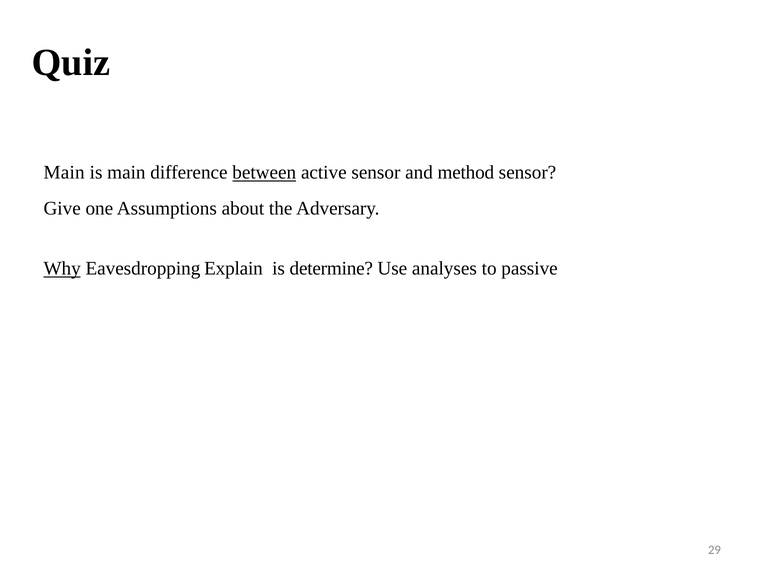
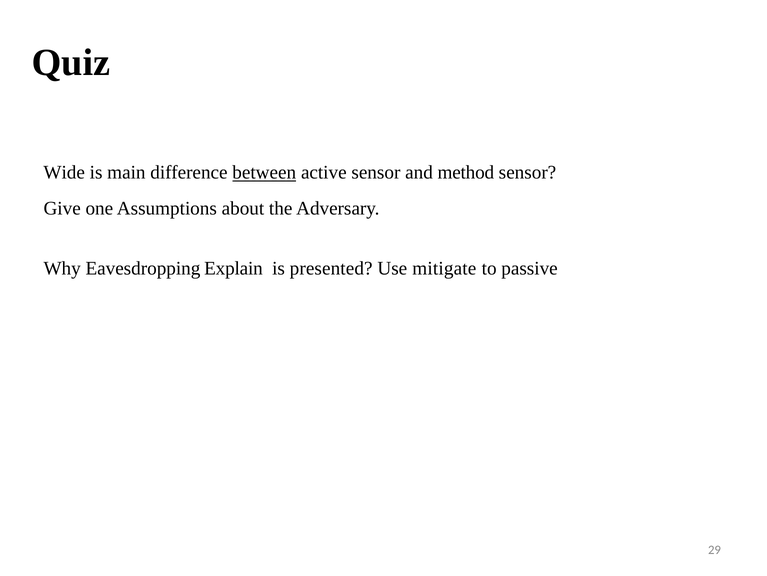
Main at (64, 172): Main -> Wide
Why underline: present -> none
determine: determine -> presented
analyses: analyses -> mitigate
